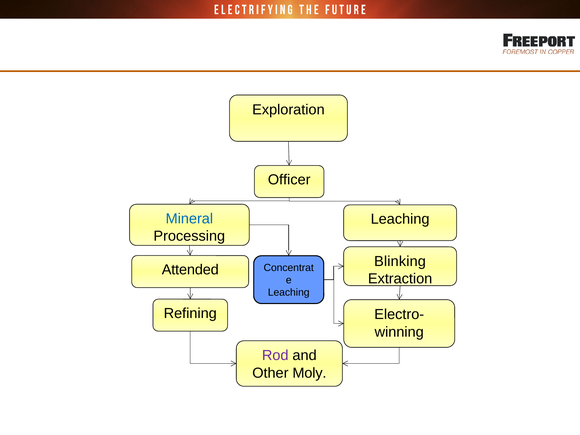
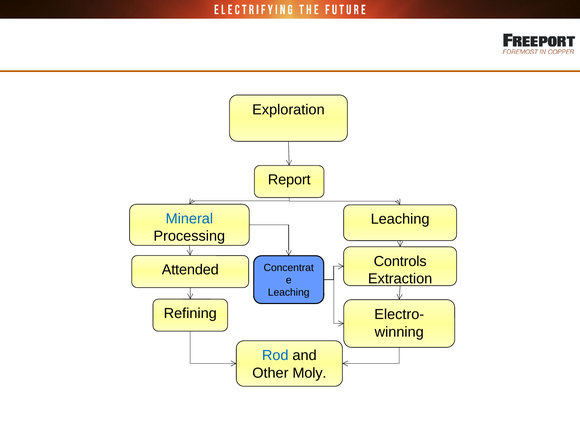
Officer: Officer -> Report
Blinking: Blinking -> Controls
Rod colour: purple -> blue
